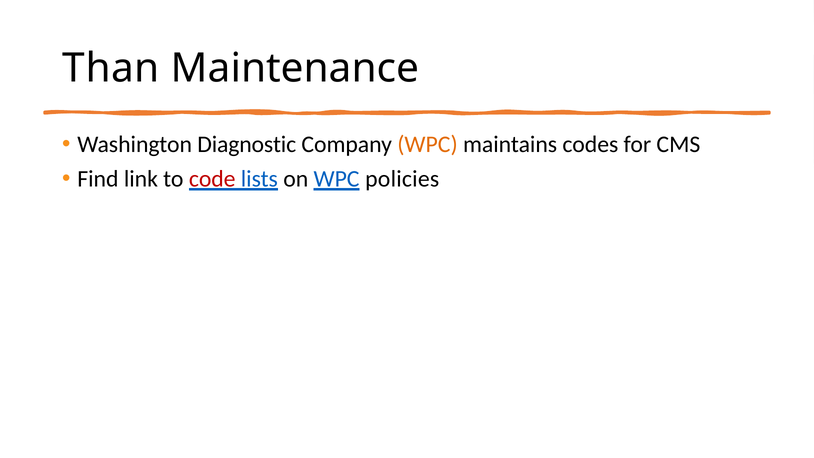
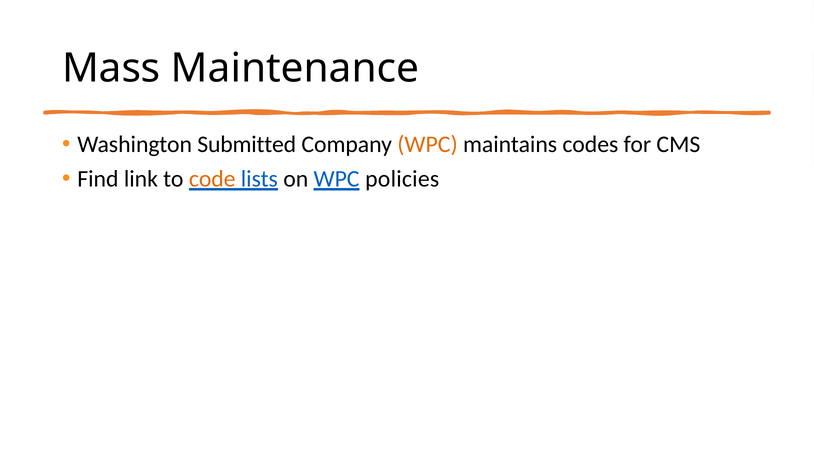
Than: Than -> Mass
Diagnostic: Diagnostic -> Submitted
code colour: red -> orange
